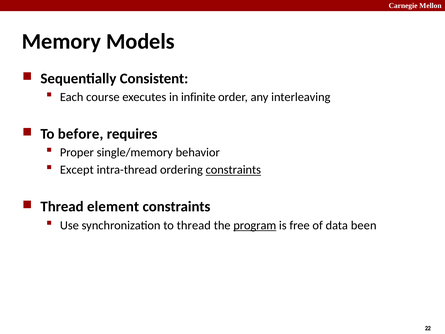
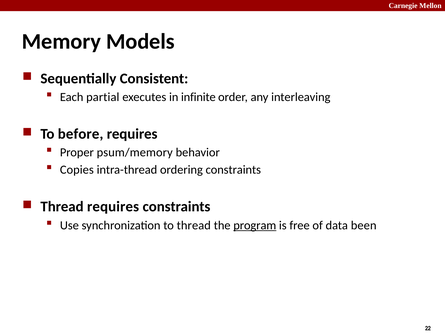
course: course -> partial
single/memory: single/memory -> psum/memory
Except: Except -> Copies
constraints at (233, 170) underline: present -> none
Thread element: element -> requires
